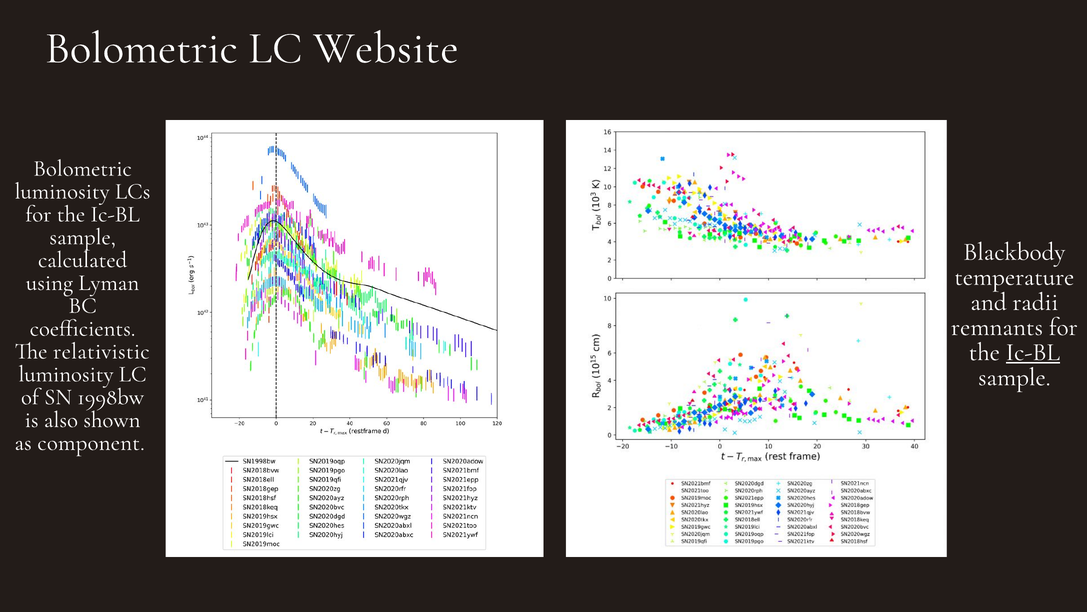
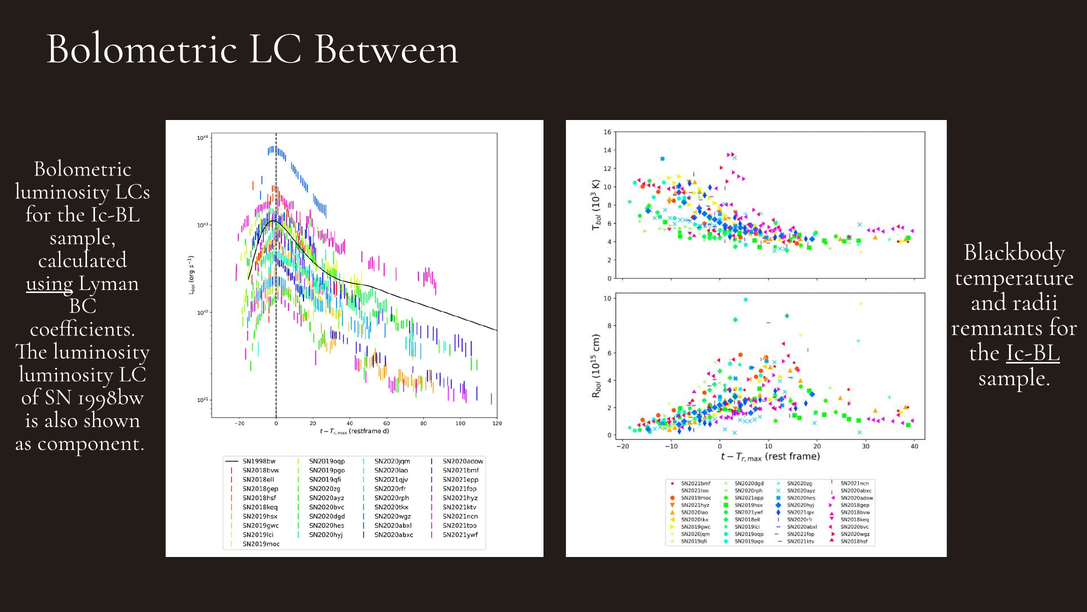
Website: Website -> Between
using underline: none -> present
The relativistic: relativistic -> luminosity
